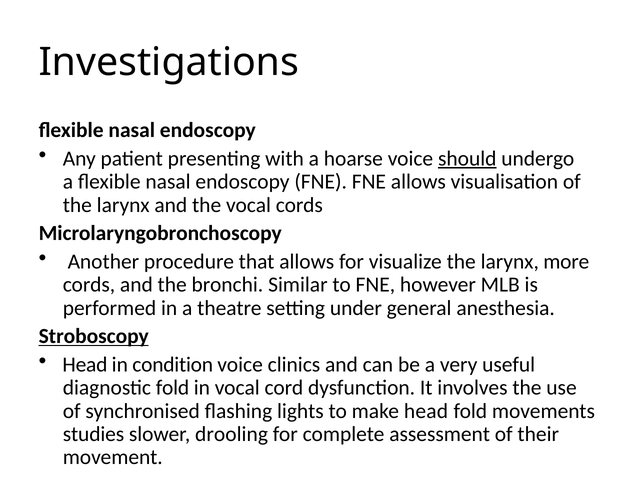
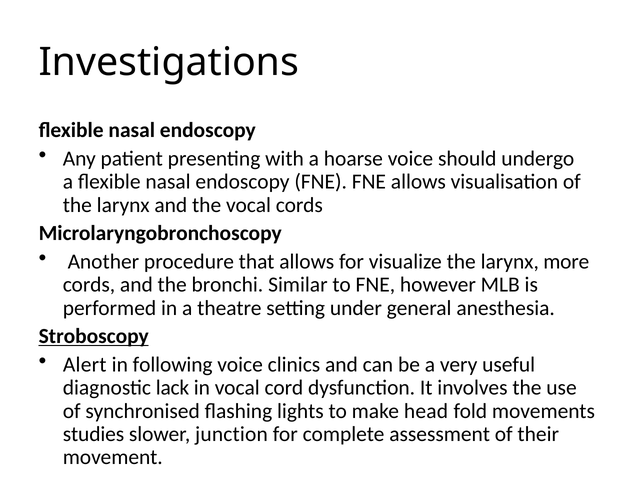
should underline: present -> none
Head at (85, 365): Head -> Alert
condition: condition -> following
diagnostic fold: fold -> lack
drooling: drooling -> junction
